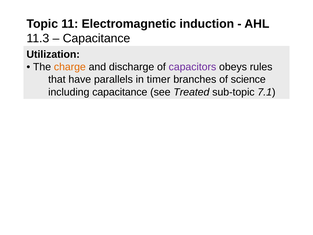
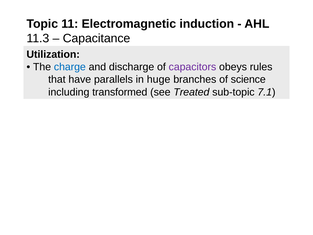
charge colour: orange -> blue
timer: timer -> huge
including capacitance: capacitance -> transformed
